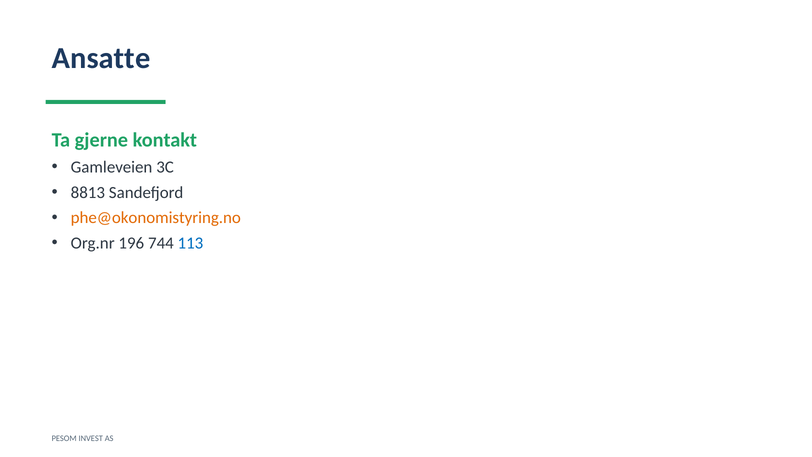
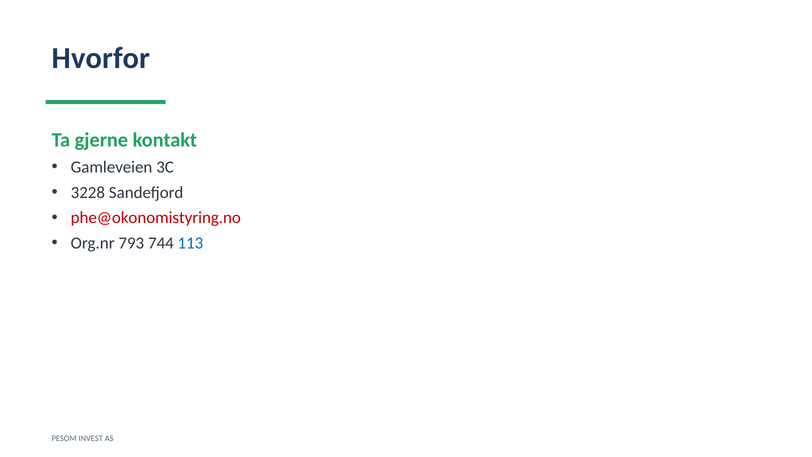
Ansatte: Ansatte -> Hvorfor
8813: 8813 -> 3228
phe@okonomistyring.no colour: orange -> red
196: 196 -> 793
